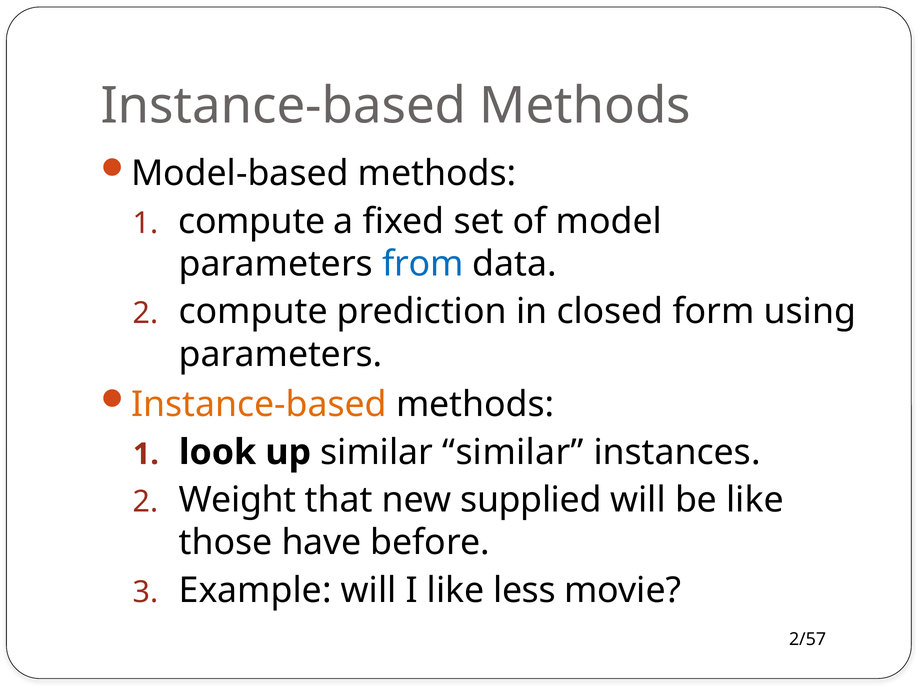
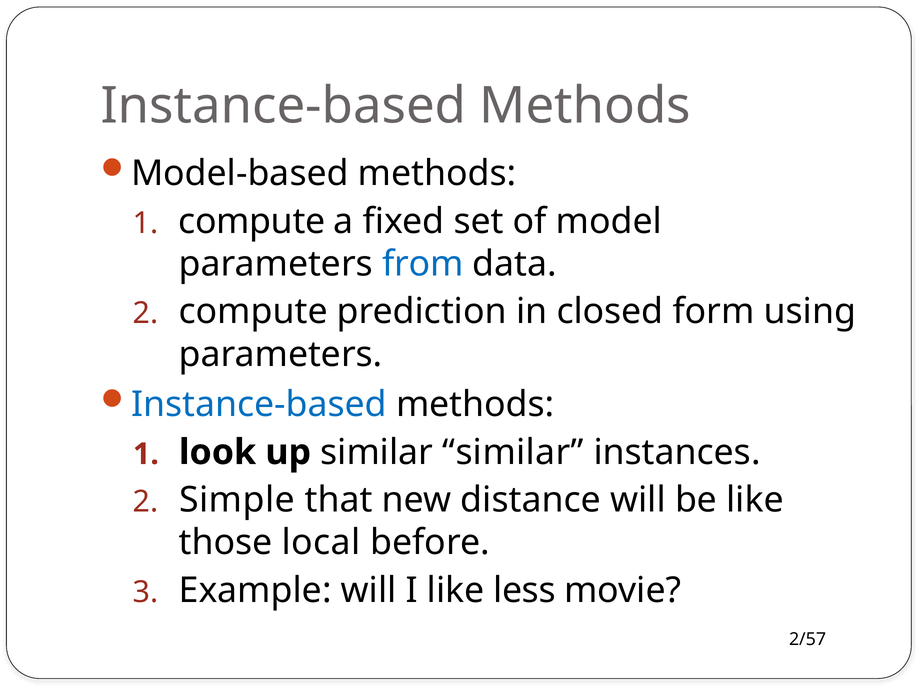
Instance-based at (259, 405) colour: orange -> blue
Weight: Weight -> Simple
supplied: supplied -> distance
have: have -> local
